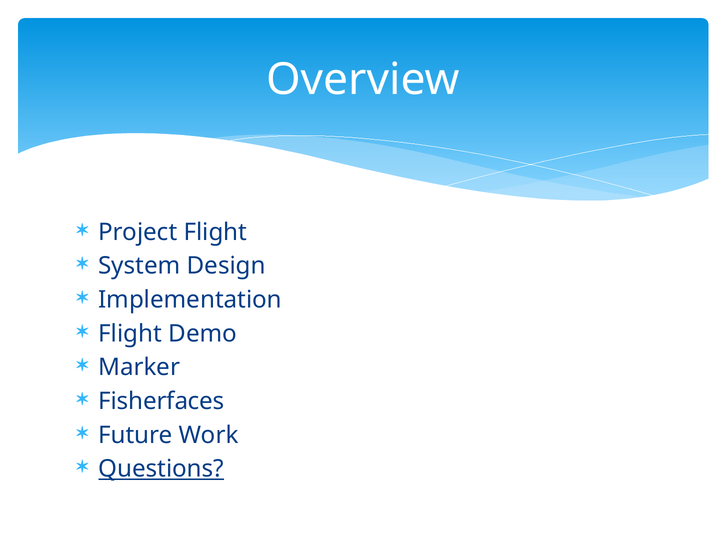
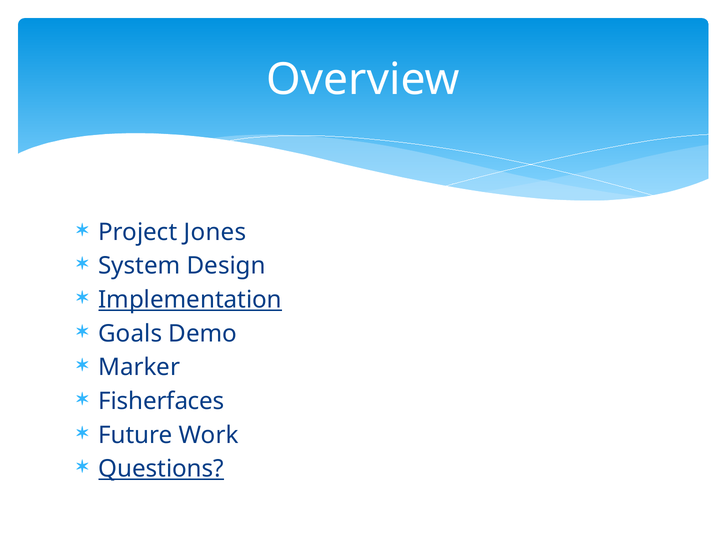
Project Flight: Flight -> Jones
Implementation underline: none -> present
Flight at (130, 334): Flight -> Goals
